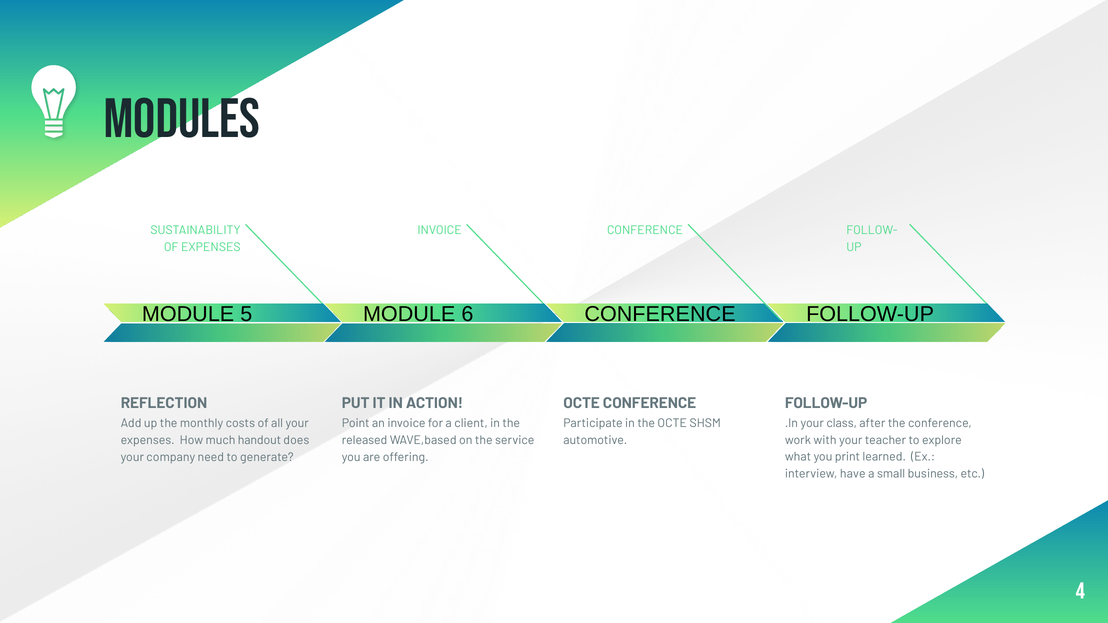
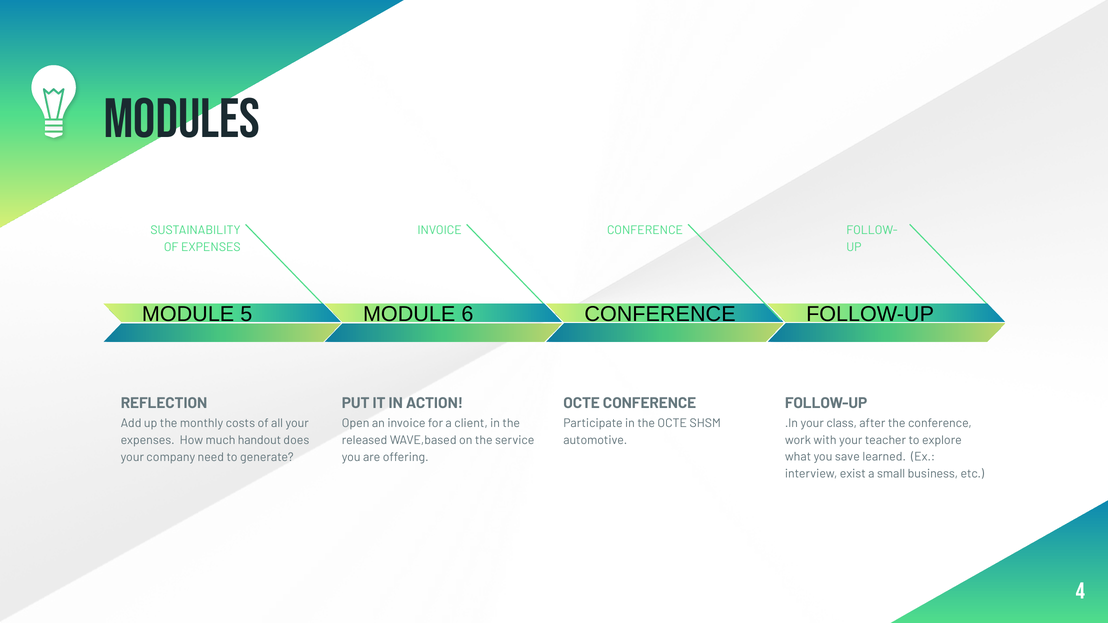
Point: Point -> Open
print: print -> save
have: have -> exist
